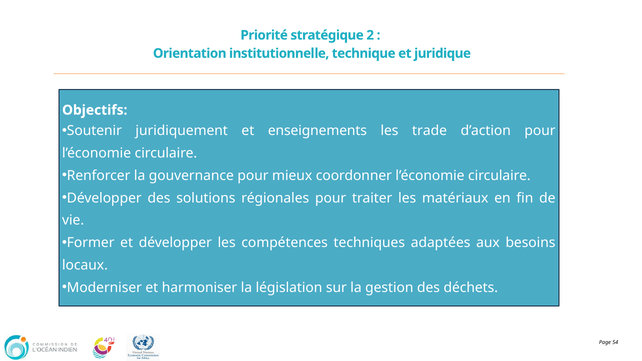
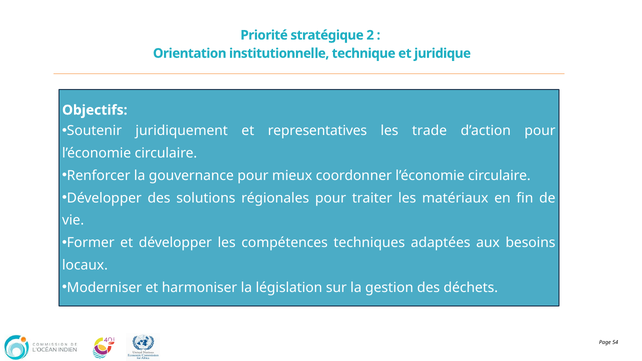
enseignements: enseignements -> representatives
